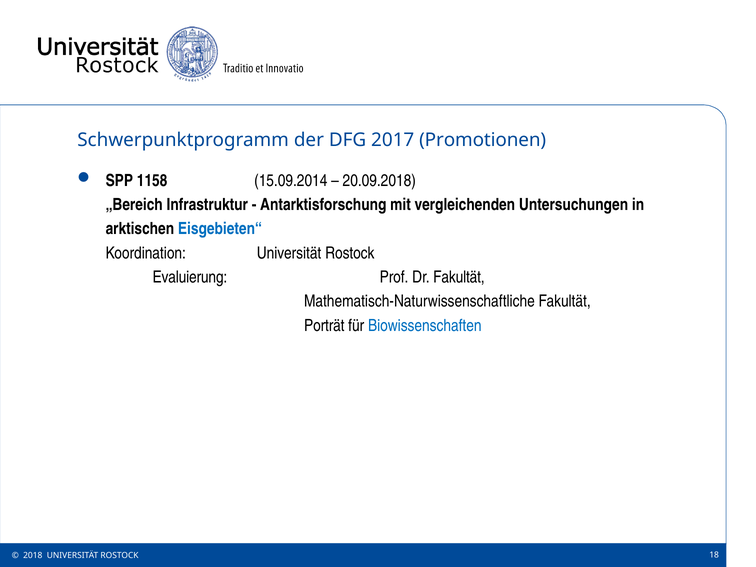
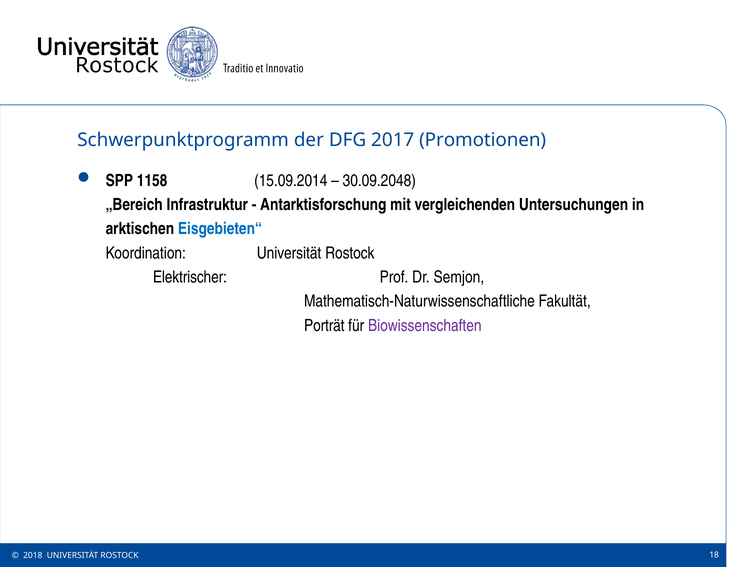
20.09.2018: 20.09.2018 -> 30.09.2048
Evaluierung: Evaluierung -> Elektrischer
Dr Fakultät: Fakultät -> Semjon
Biowissenschaften colour: blue -> purple
